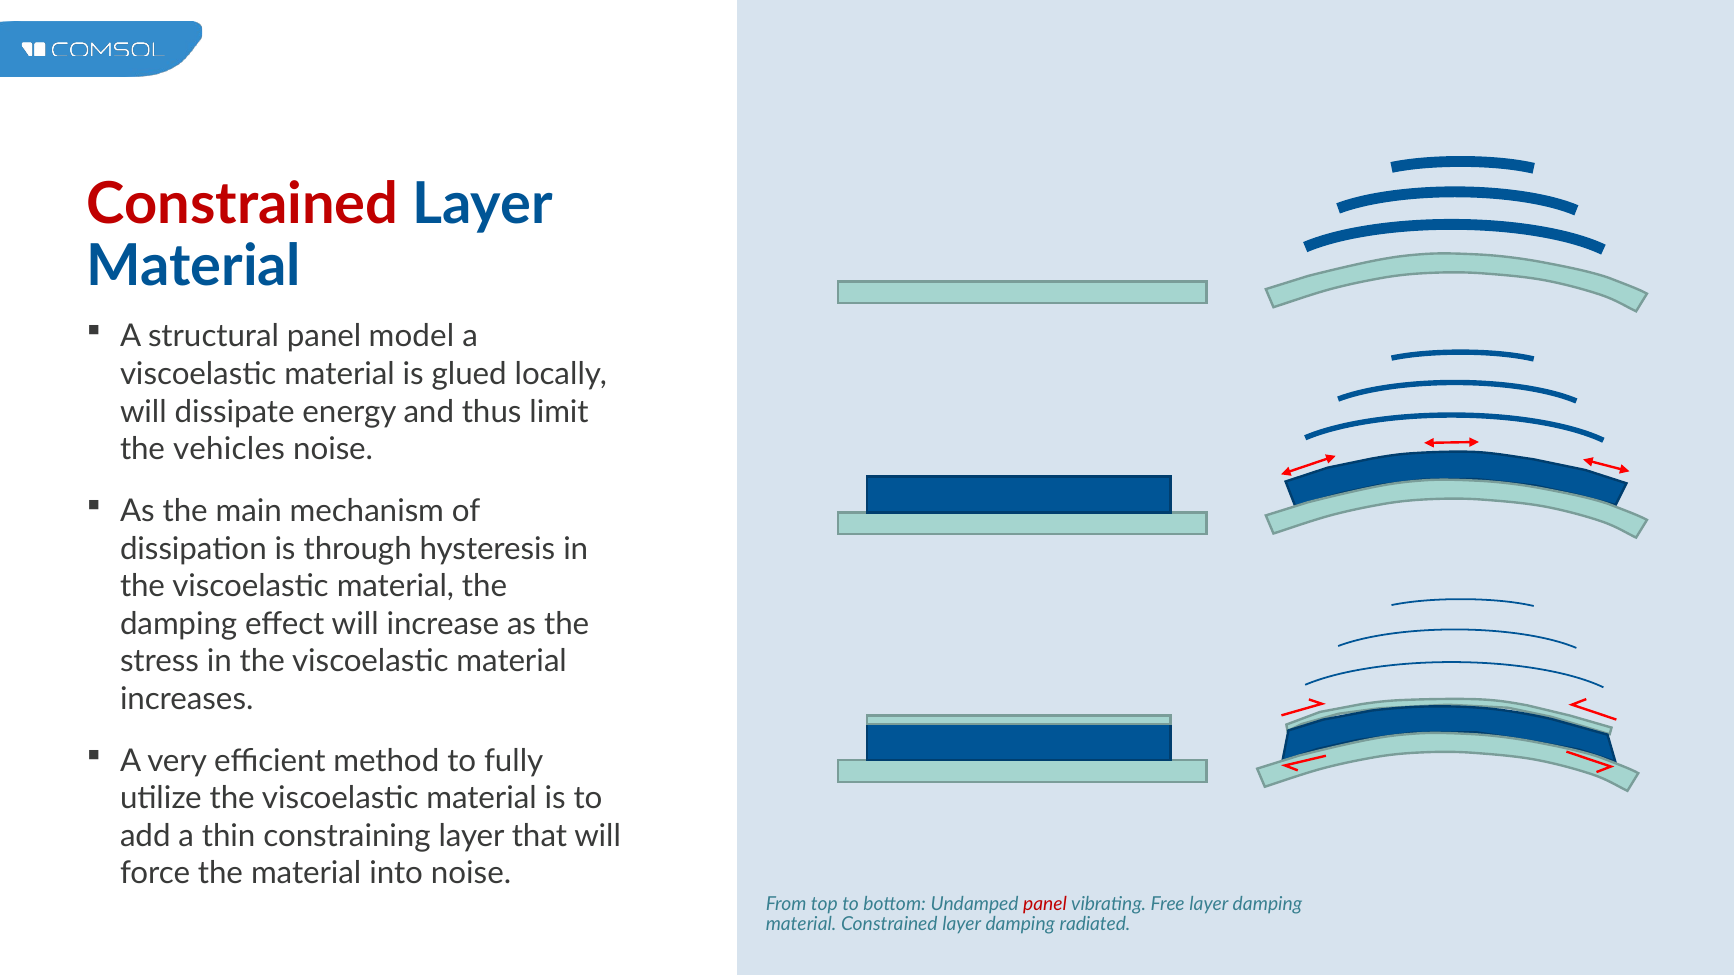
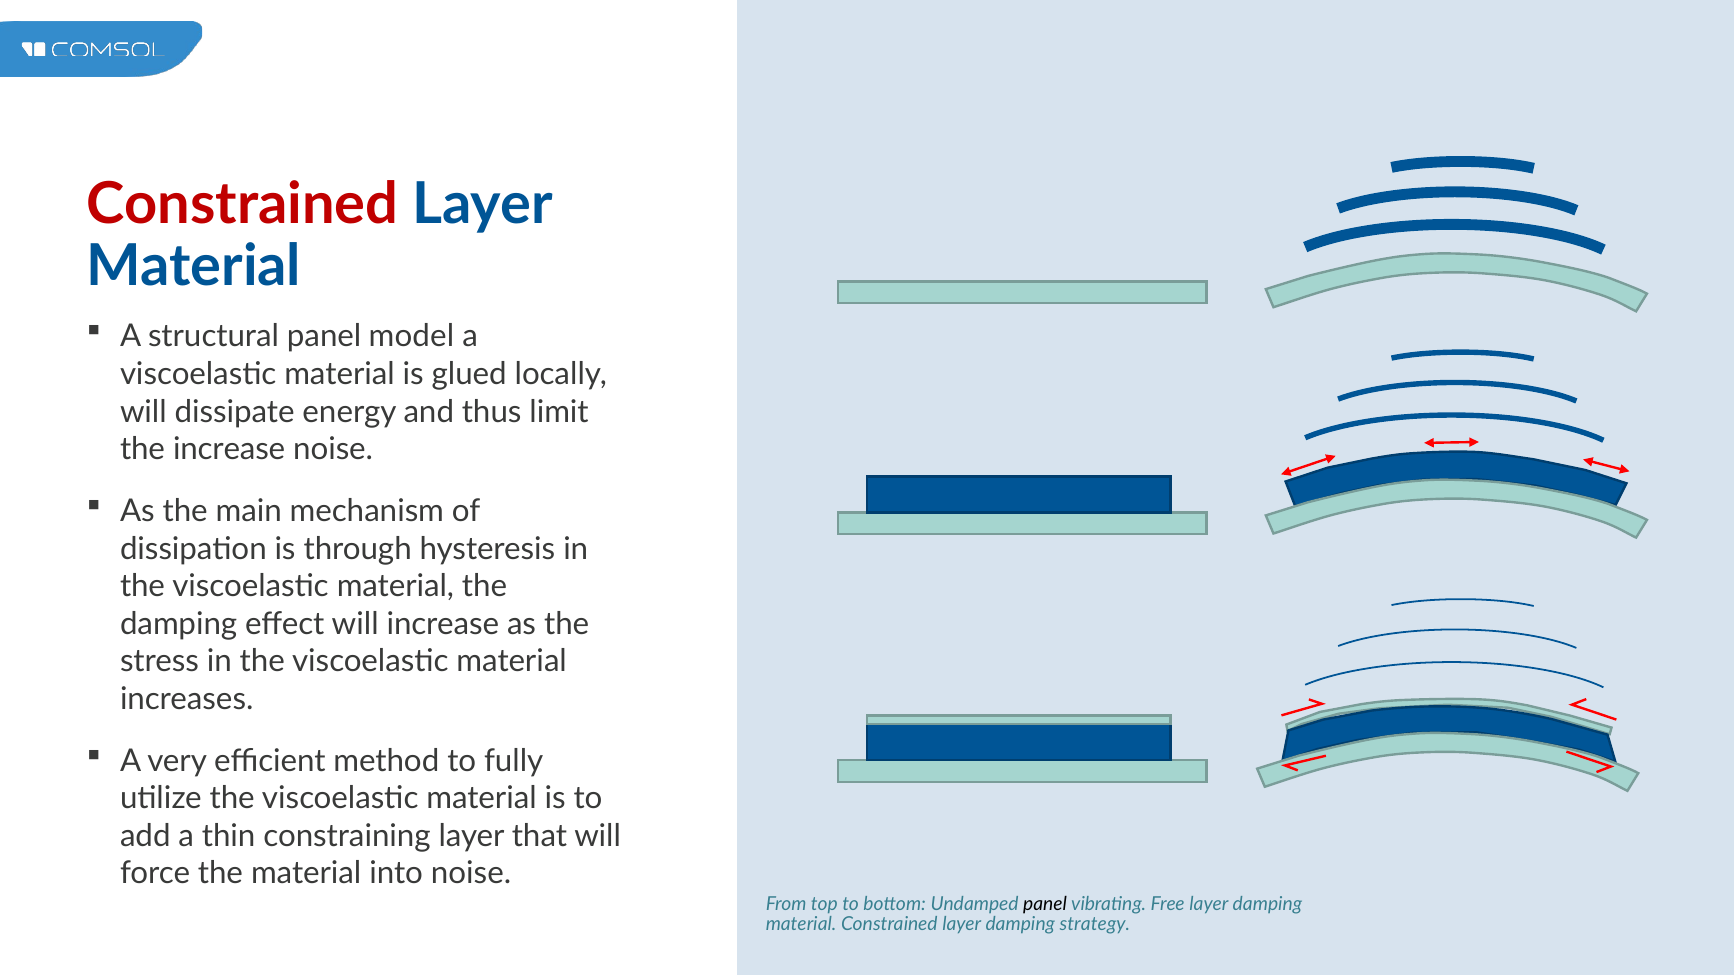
the vehicles: vehicles -> increase
panel at (1045, 904) colour: red -> black
radiated: radiated -> strategy
